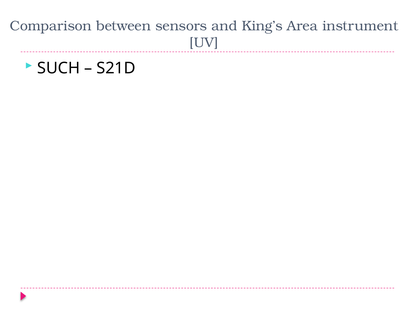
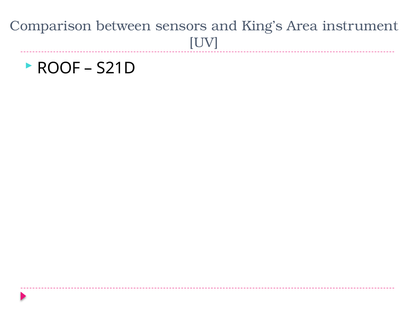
SUCH: SUCH -> ROOF
